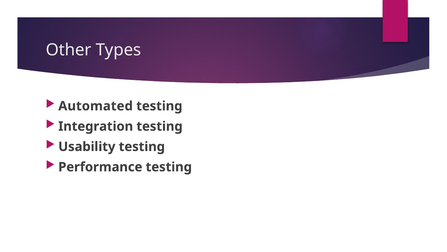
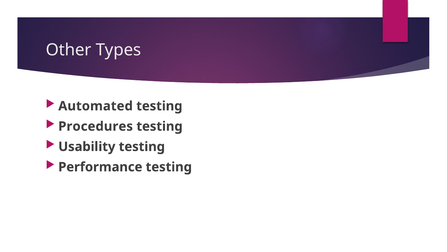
Integration: Integration -> Procedures
